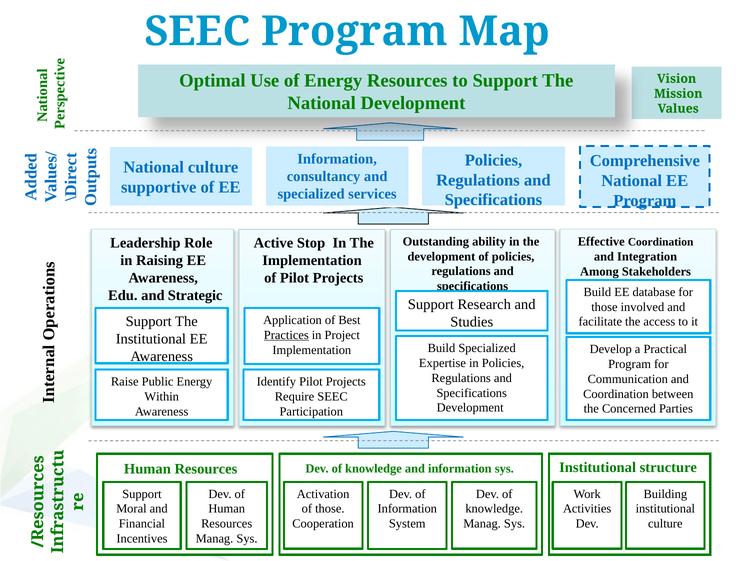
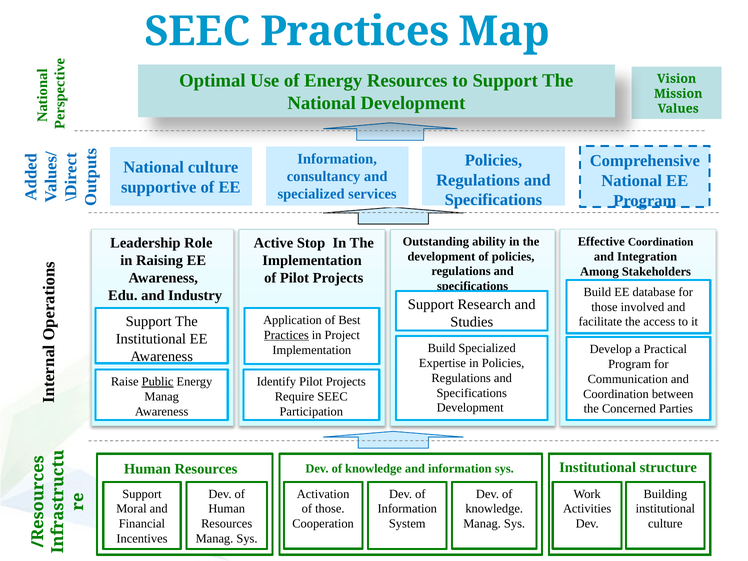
SEEC Program: Program -> Practices
Strategic: Strategic -> Industry
Public underline: none -> present
Within at (162, 397): Within -> Manag
